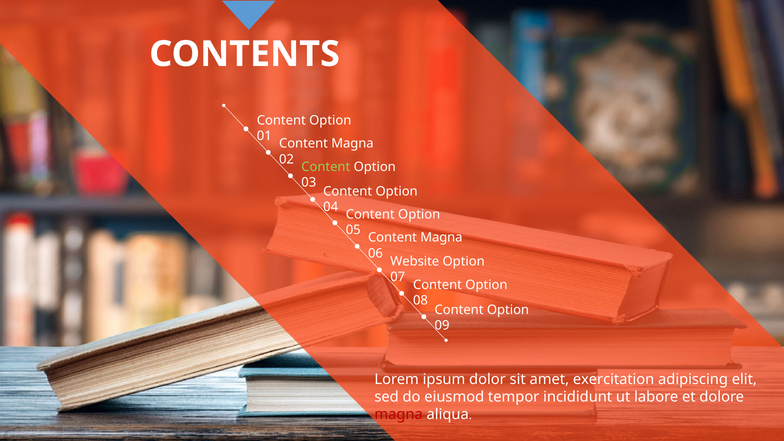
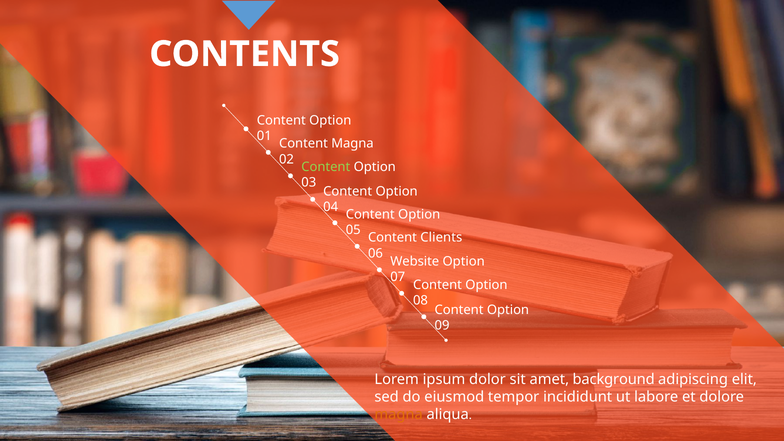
Magna at (441, 238): Magna -> Clients
exercitation: exercitation -> background
magna at (399, 415) colour: red -> orange
